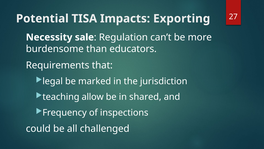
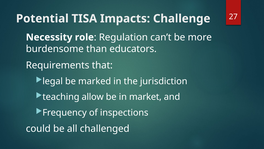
Exporting: Exporting -> Challenge
sale: sale -> role
shared: shared -> market
